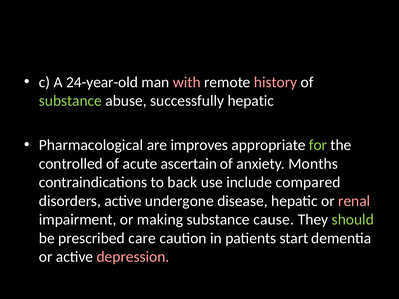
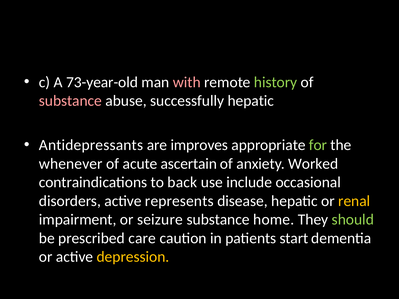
24-year-old: 24-year-old -> 73-year-old
history colour: pink -> light green
substance at (70, 101) colour: light green -> pink
Pharmacological: Pharmacological -> Antidepressants
controlled: controlled -> whenever
Months: Months -> Worked
compared: compared -> occasional
undergone: undergone -> represents
renal colour: pink -> yellow
making: making -> seizure
cause: cause -> home
depression colour: pink -> yellow
